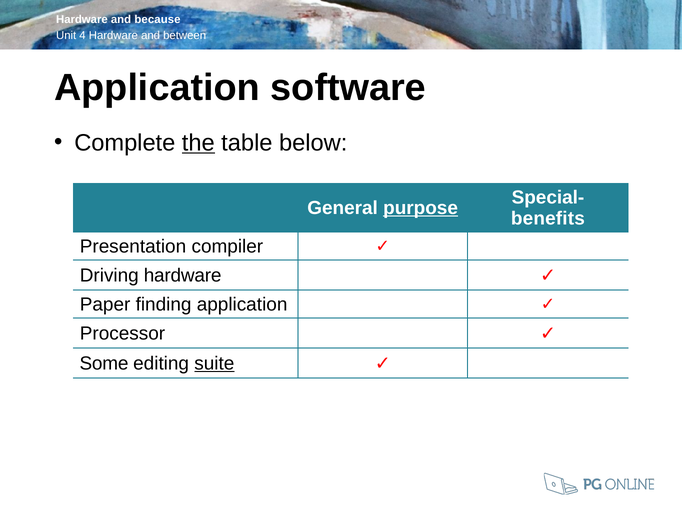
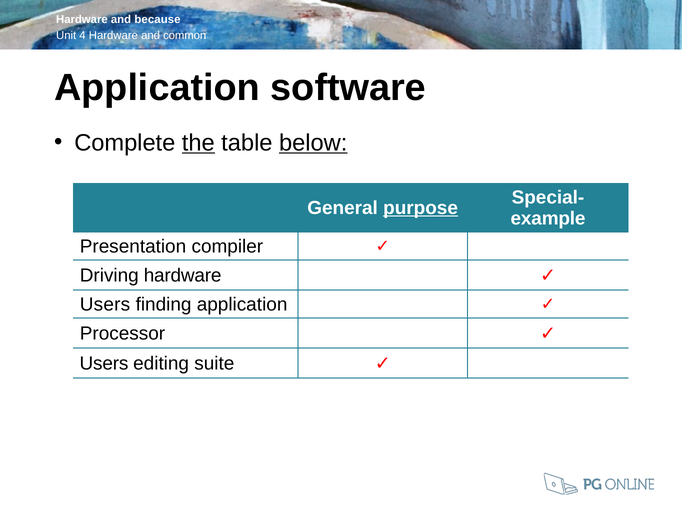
between: between -> common
below underline: none -> present
benefits: benefits -> example
Paper at (105, 305): Paper -> Users
Some at (104, 364): Some -> Users
suite underline: present -> none
